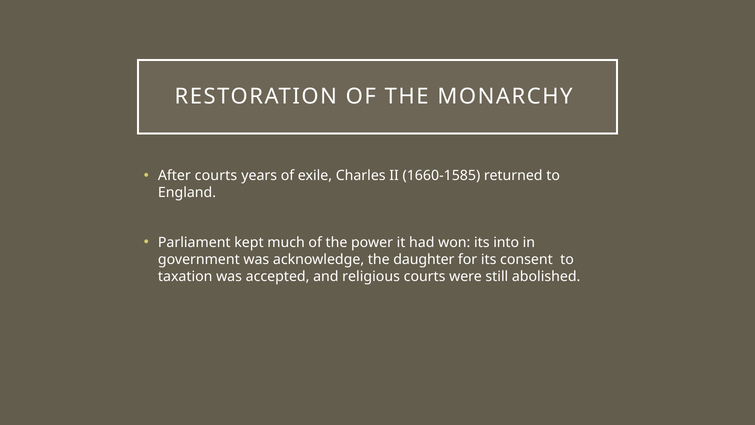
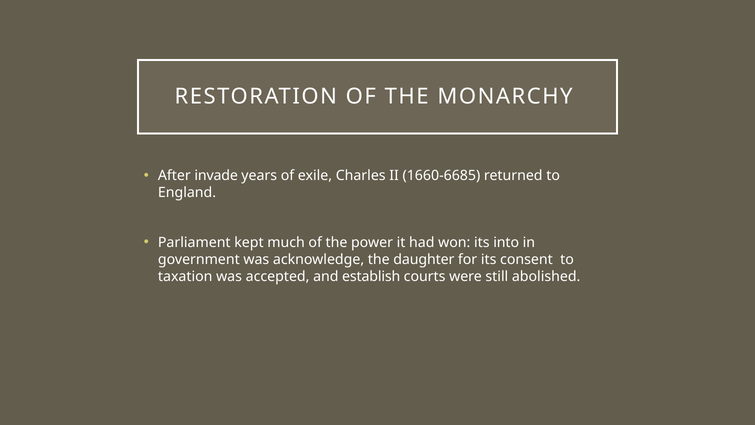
After courts: courts -> invade
1660-1585: 1660-1585 -> 1660-6685
religious: religious -> establish
